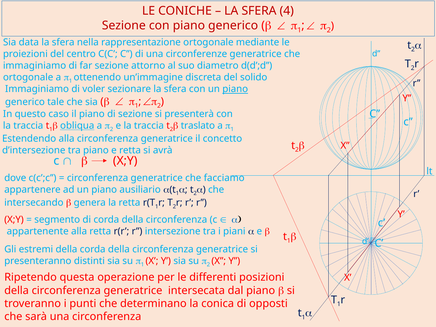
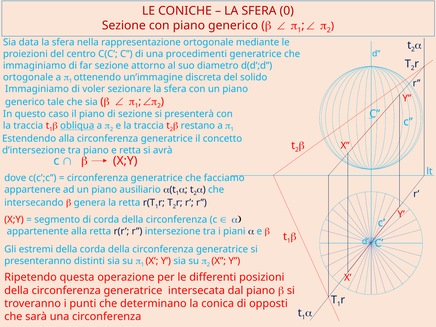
4: 4 -> 0
circonferenze: circonferenze -> procedimenti
piano at (235, 89) underline: present -> none
traslato: traslato -> restano
